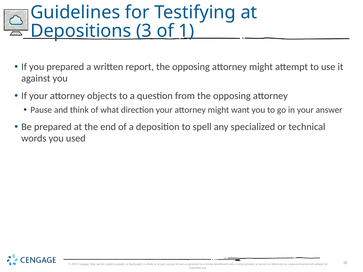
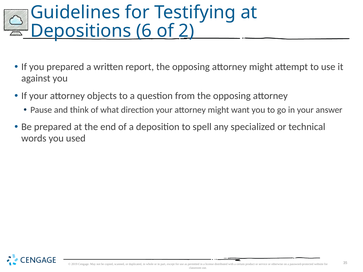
3: 3 -> 6
1: 1 -> 2
